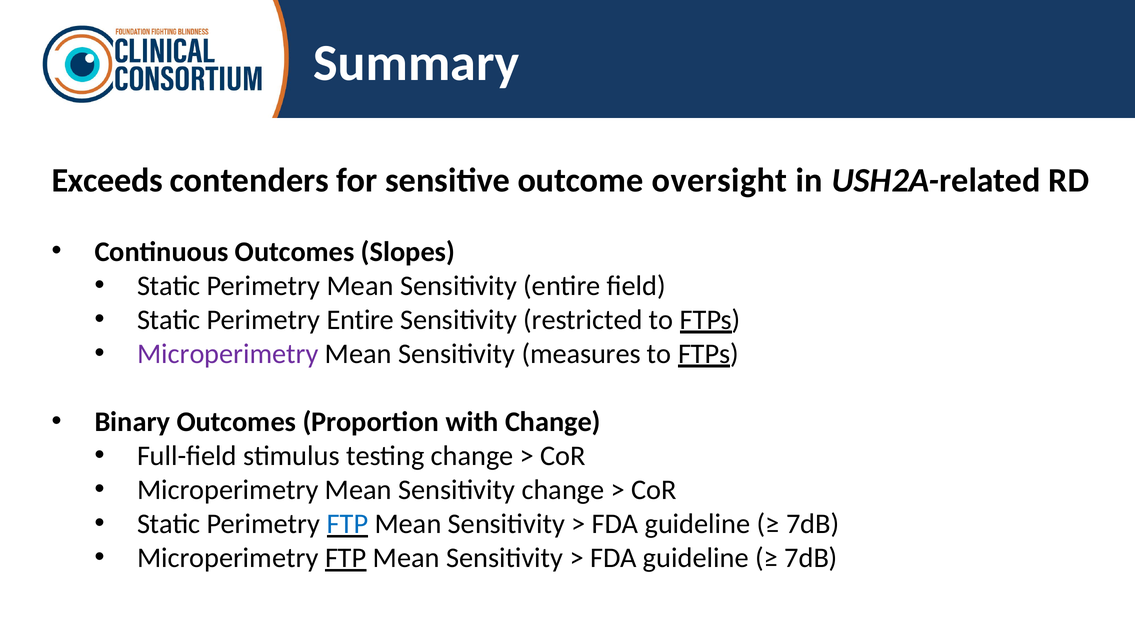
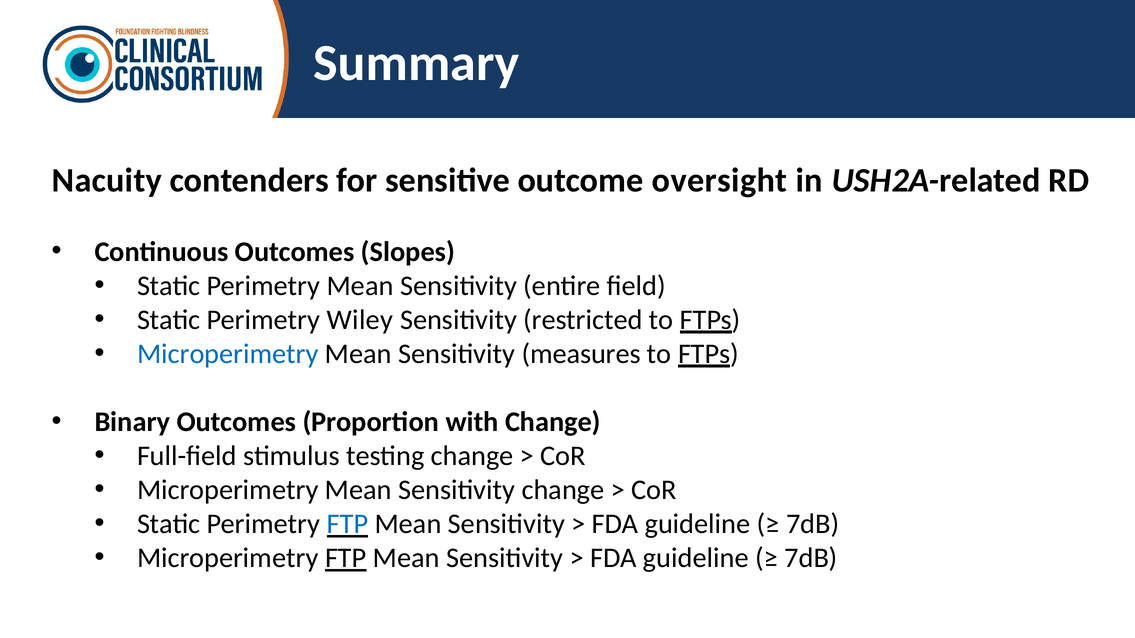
Exceeds: Exceeds -> Nacuity
Perimetry Entire: Entire -> Wiley
Microperimetry at (228, 354) colour: purple -> blue
